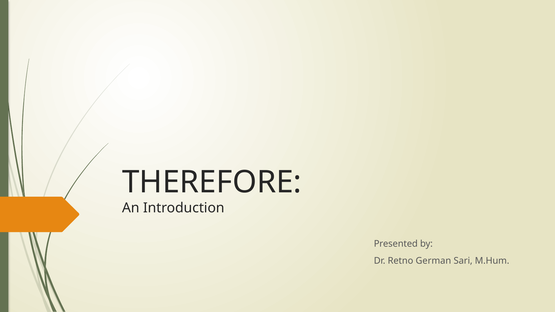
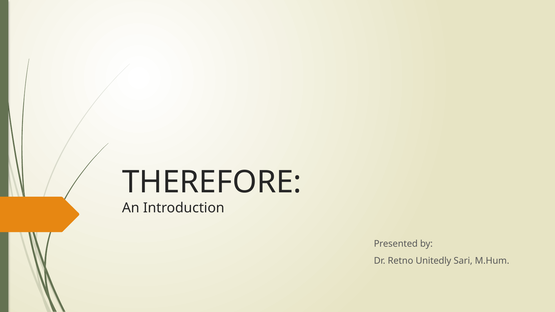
German: German -> Unitedly
